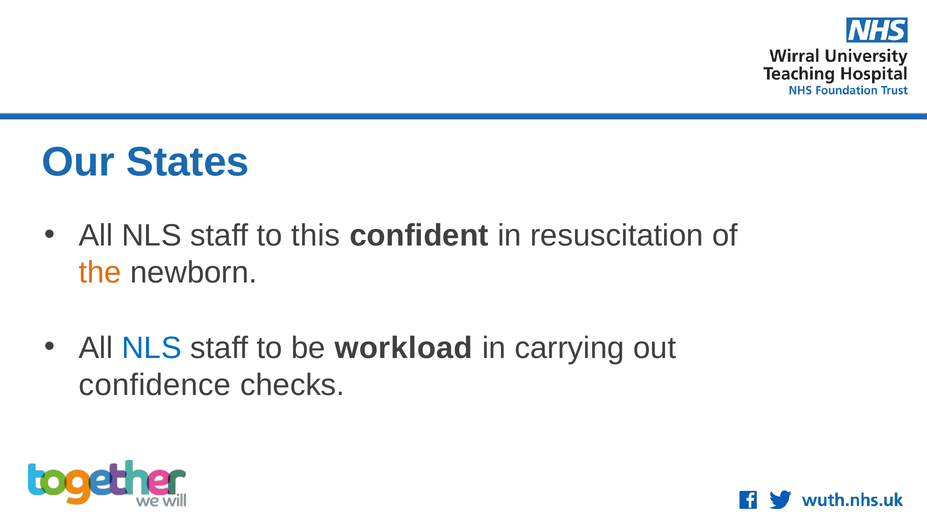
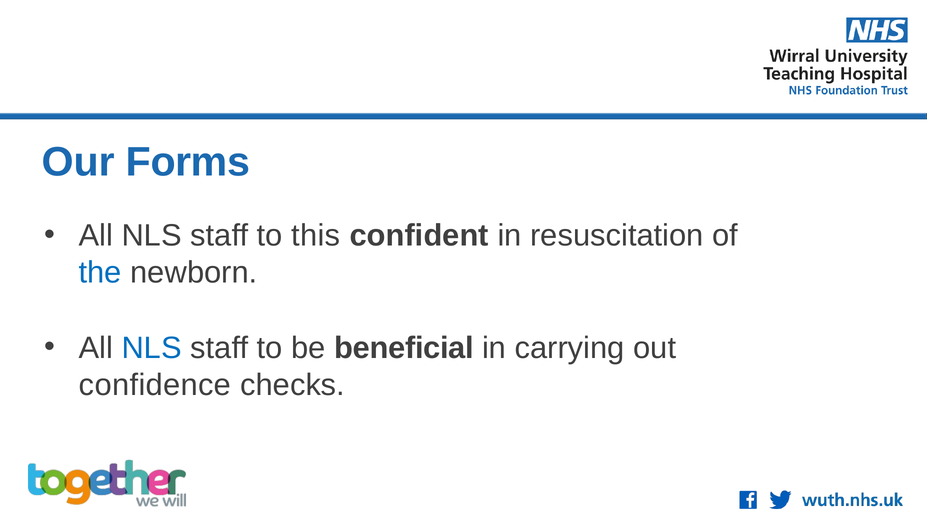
States: States -> Forms
the colour: orange -> blue
workload: workload -> beneficial
